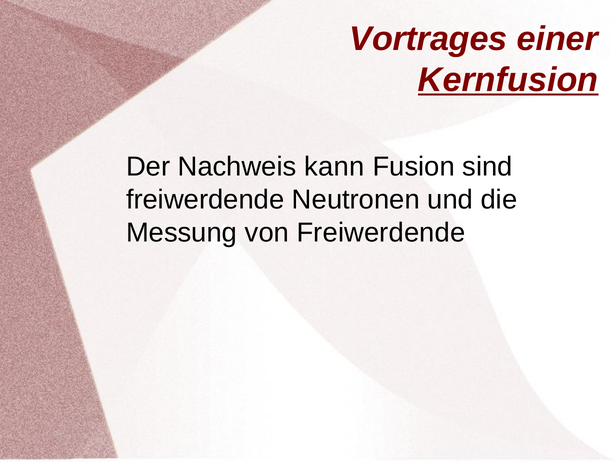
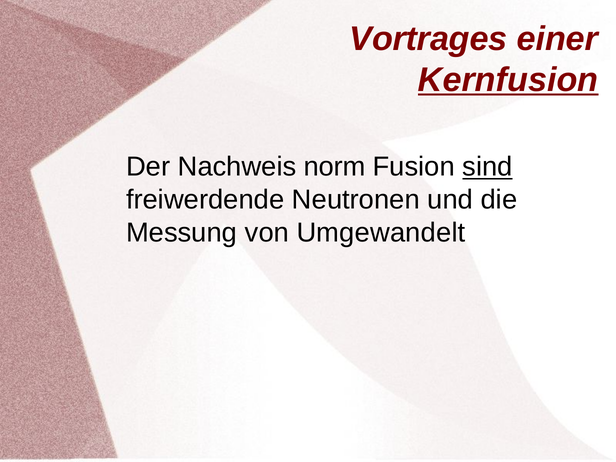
kann: kann -> norm
sind underline: none -> present
von Freiwerdende: Freiwerdende -> Umgewandelt
